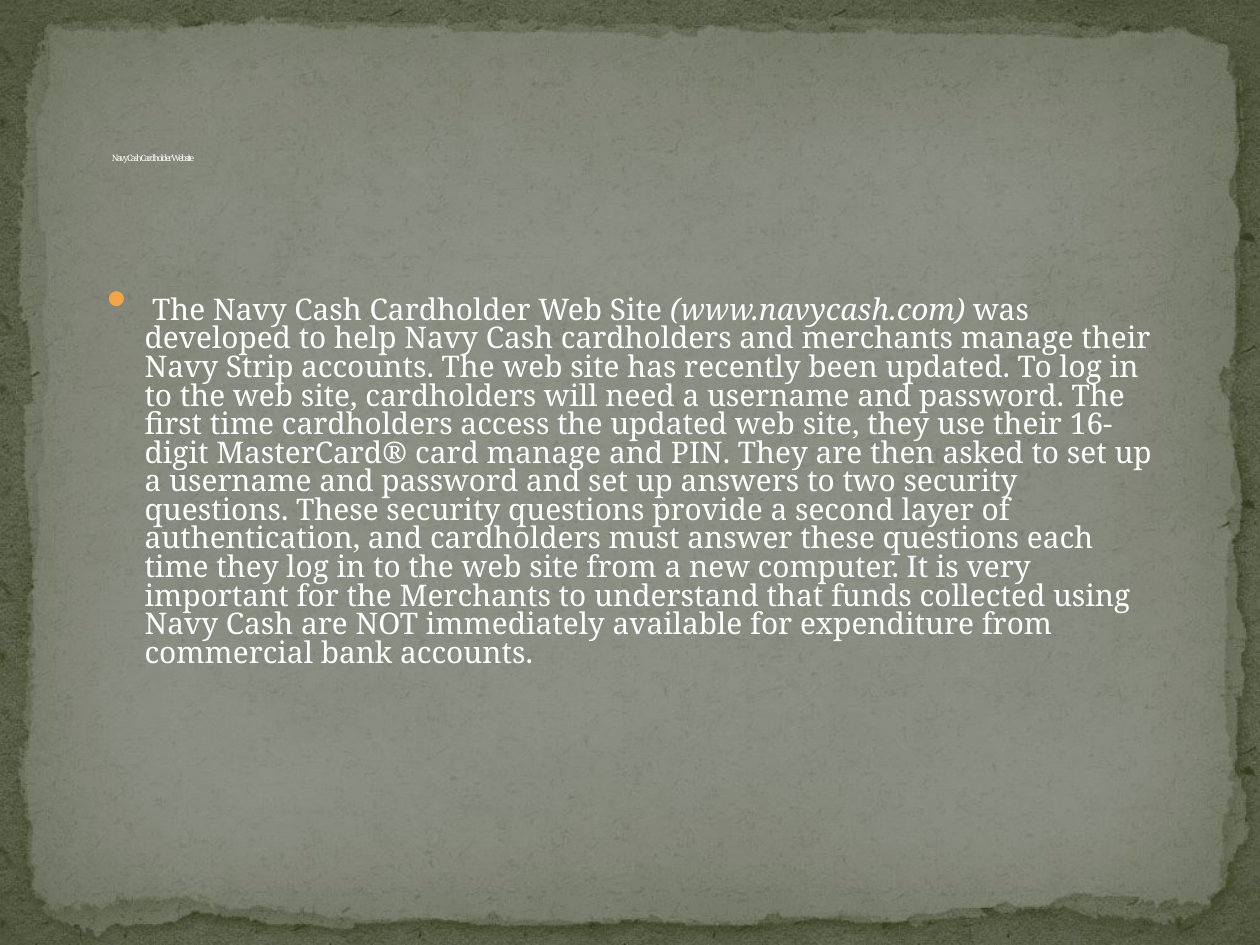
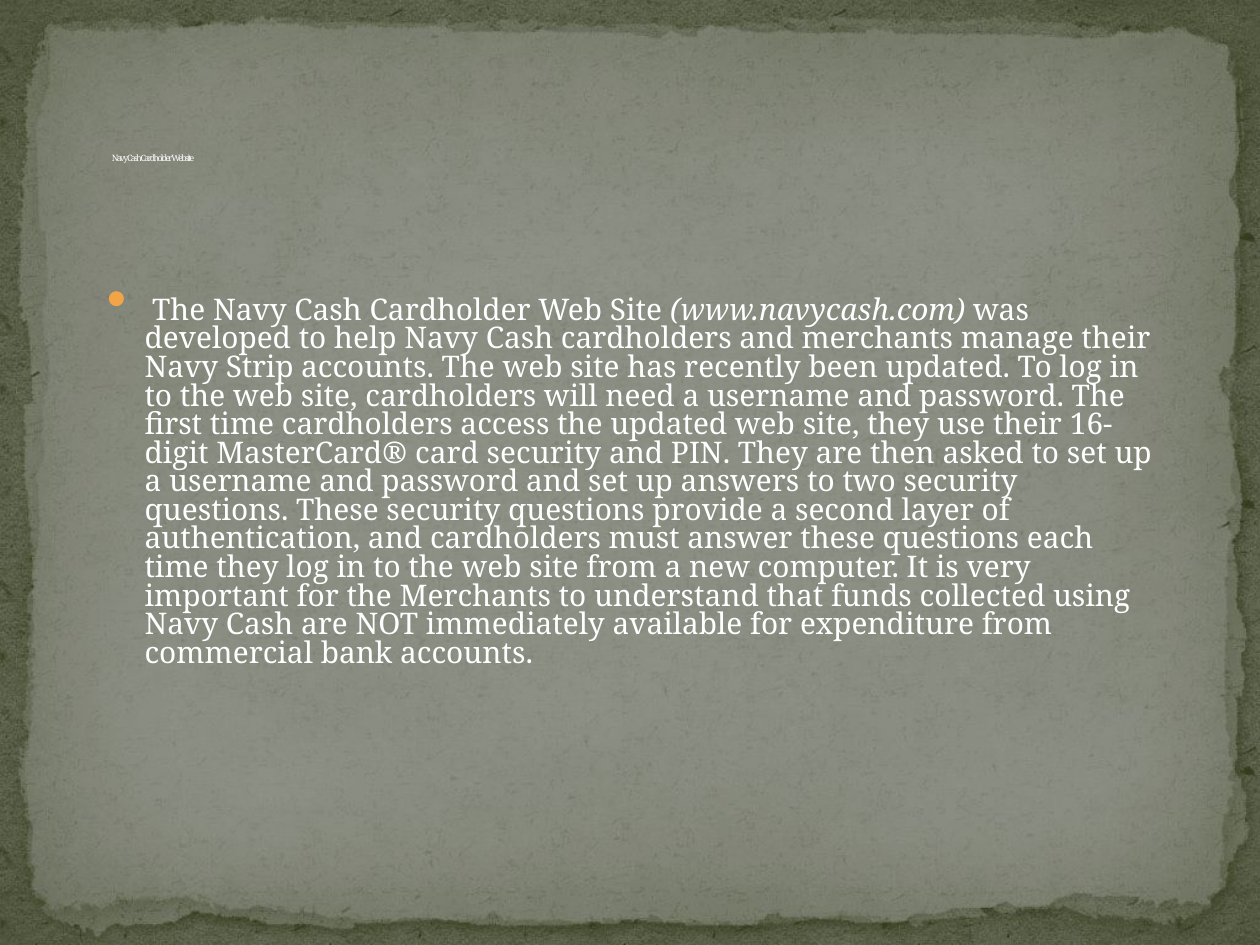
card manage: manage -> security
